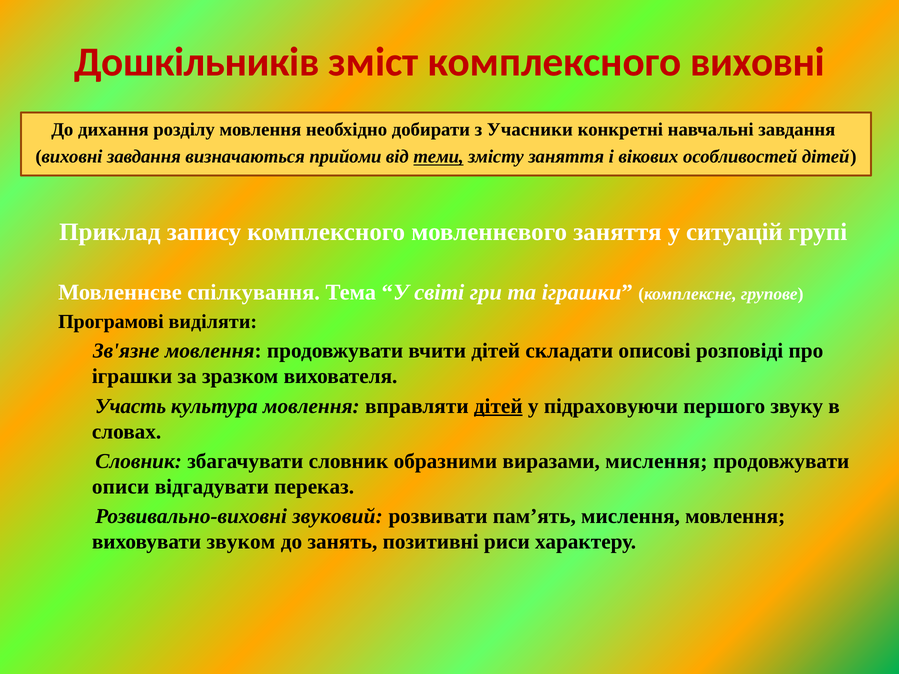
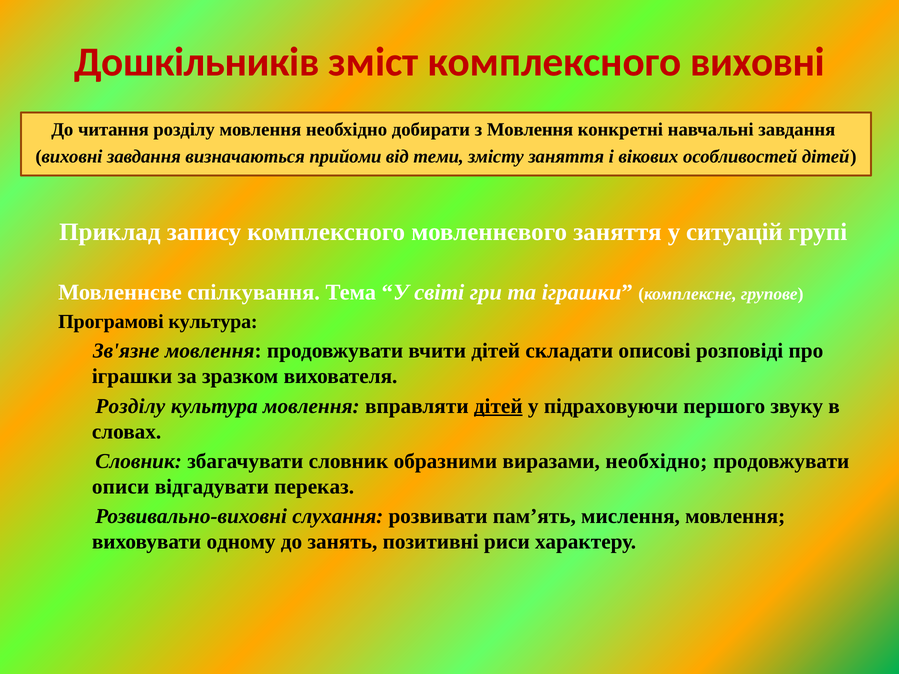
дихання: дихання -> читання
з Учасники: Учасники -> Мовлення
теми underline: present -> none
Програмові виділяти: виділяти -> культура
Участь at (131, 406): Участь -> Розділу
виразами мислення: мислення -> необхідно
звуковий: звуковий -> слухання
звуком: звуком -> одному
